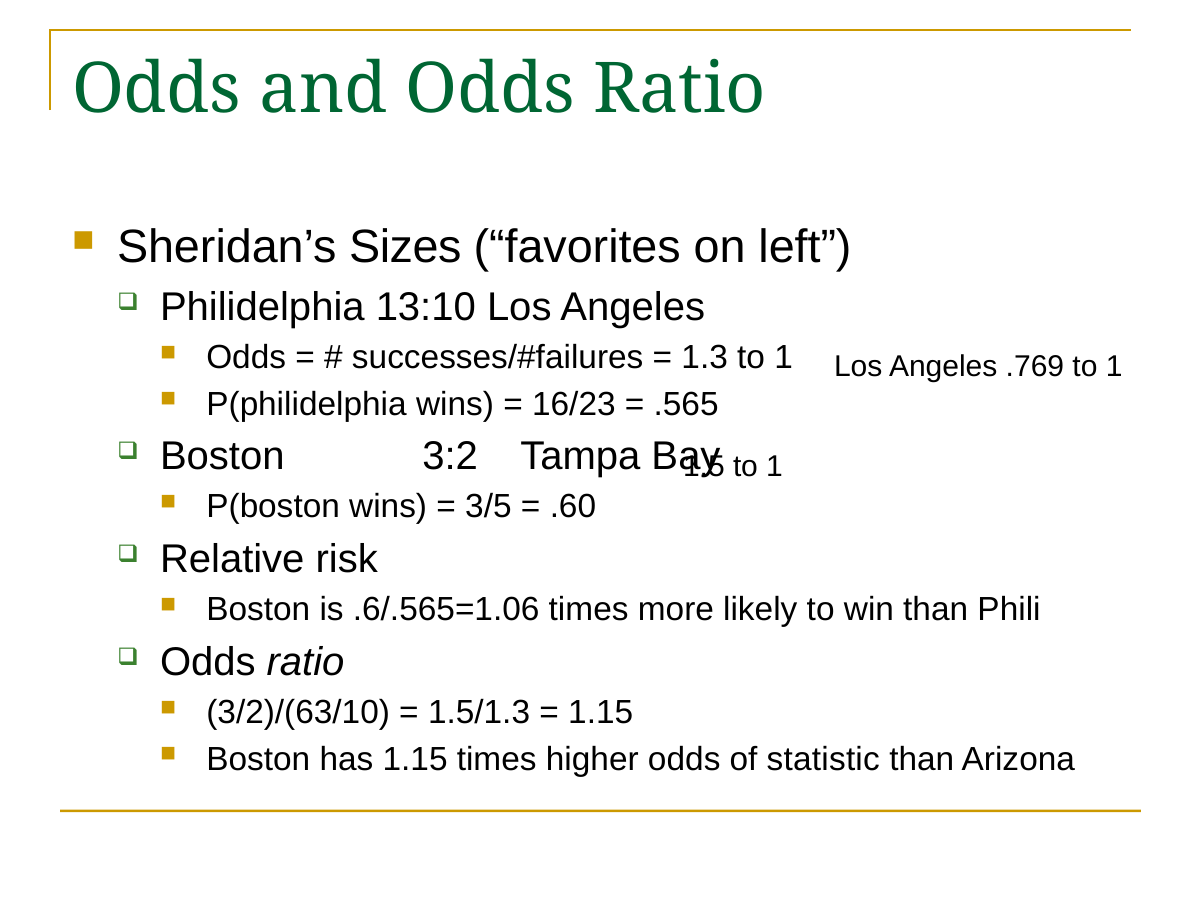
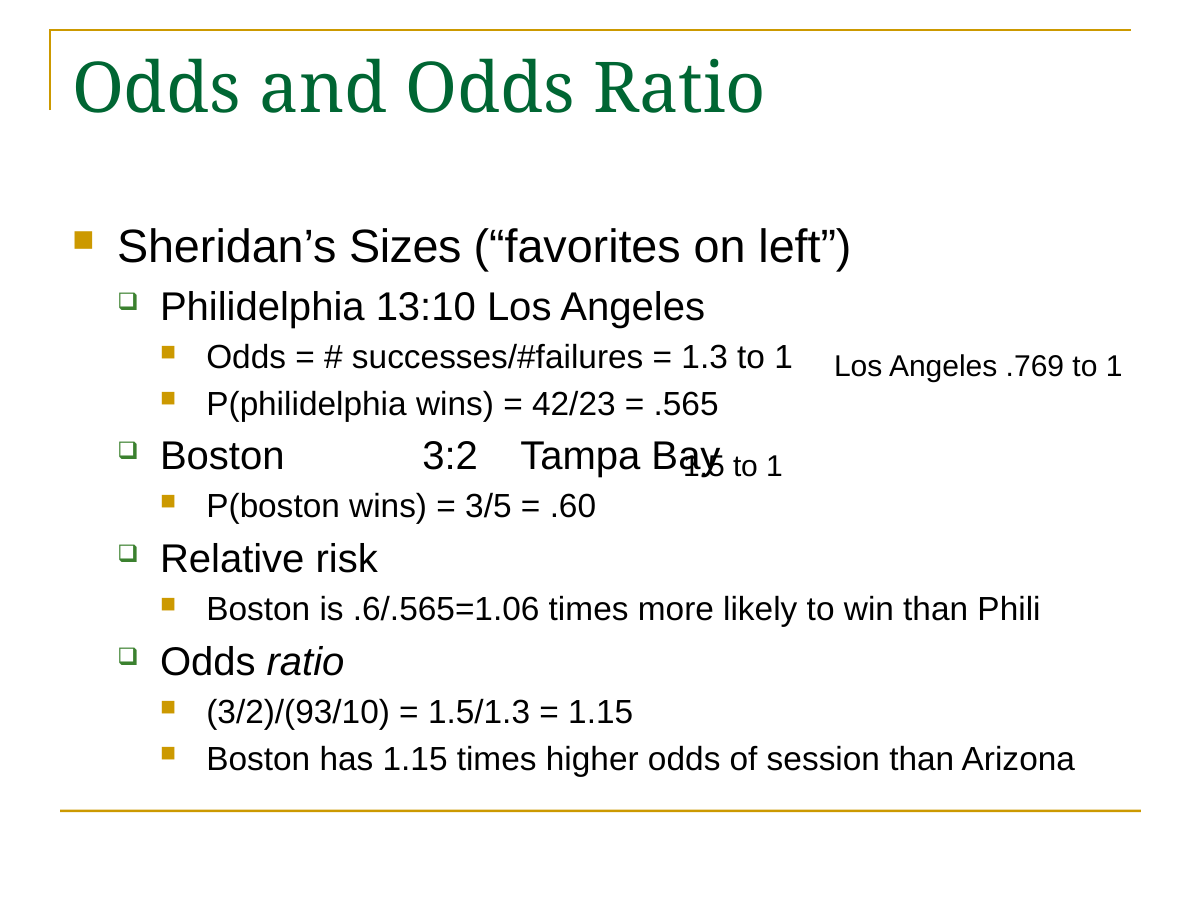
16/23: 16/23 -> 42/23
3/2)/(63/10: 3/2)/(63/10 -> 3/2)/(93/10
statistic: statistic -> session
